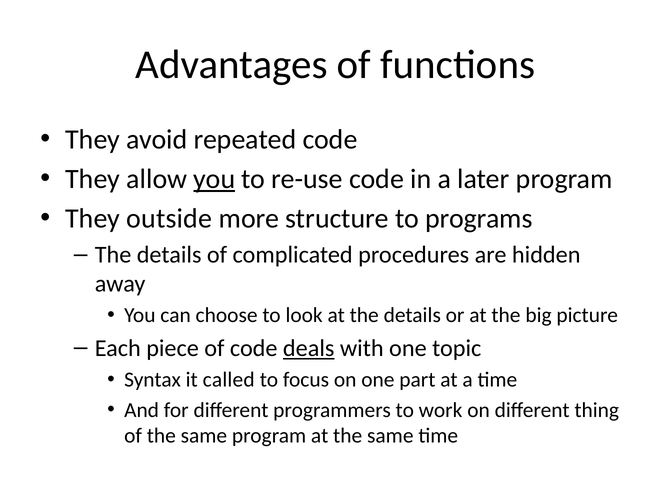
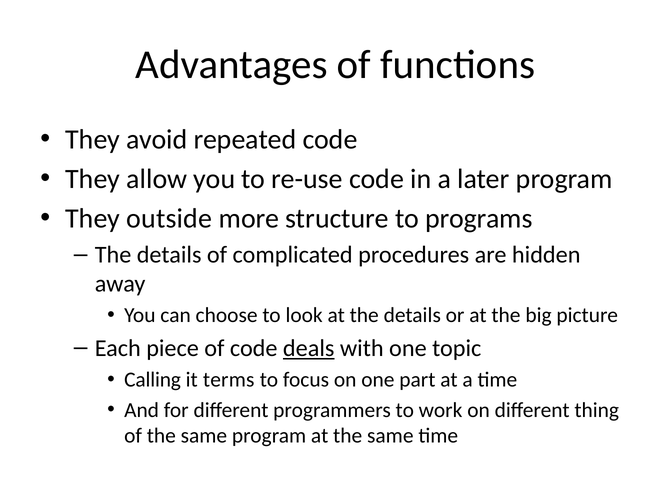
you at (214, 179) underline: present -> none
Syntax: Syntax -> Calling
called: called -> terms
